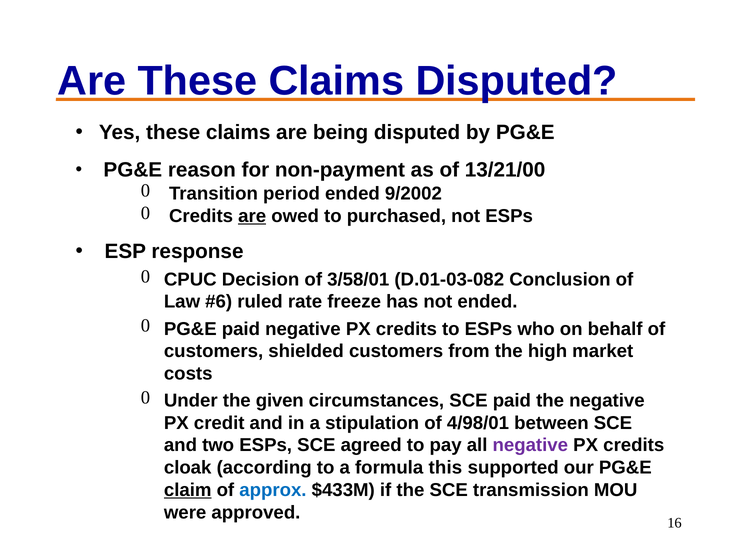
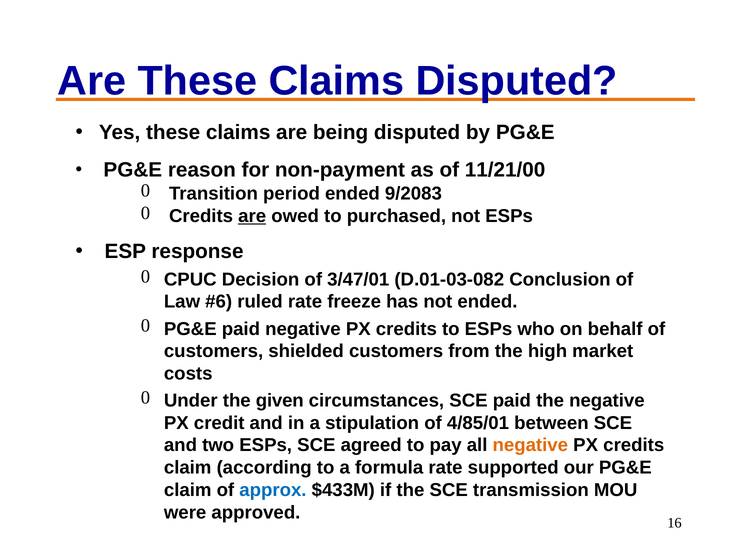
13/21/00: 13/21/00 -> 11/21/00
9/2002: 9/2002 -> 9/2083
3/58/01: 3/58/01 -> 3/47/01
4/98/01: 4/98/01 -> 4/85/01
negative at (530, 445) colour: purple -> orange
cloak at (188, 467): cloak -> claim
formula this: this -> rate
claim at (188, 490) underline: present -> none
